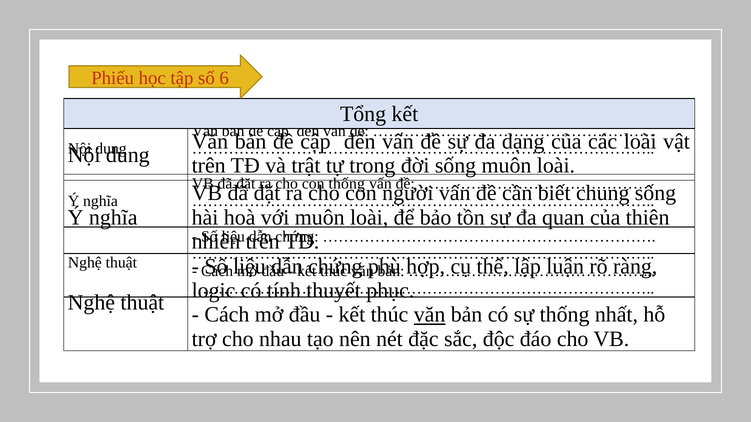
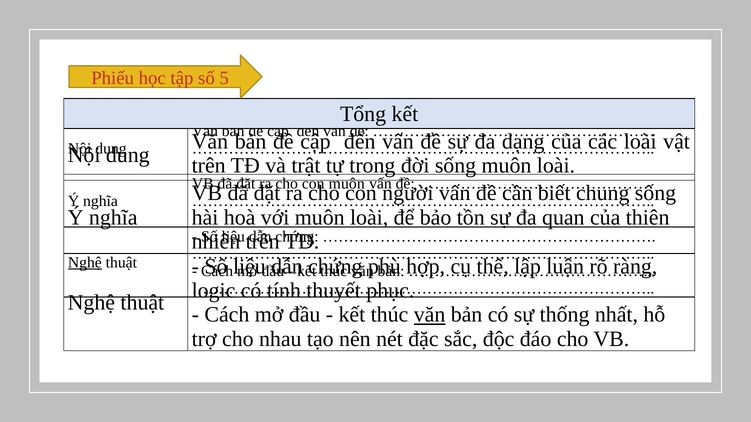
6: 6 -> 5
thống at (347, 184): thống -> muôn
Nghệ at (85, 263) underline: none -> present
